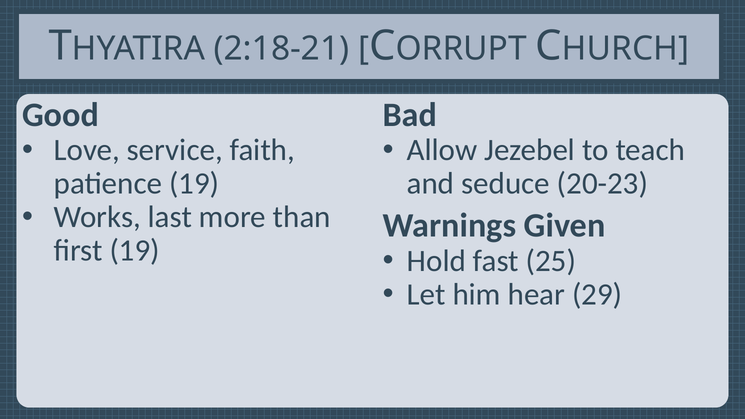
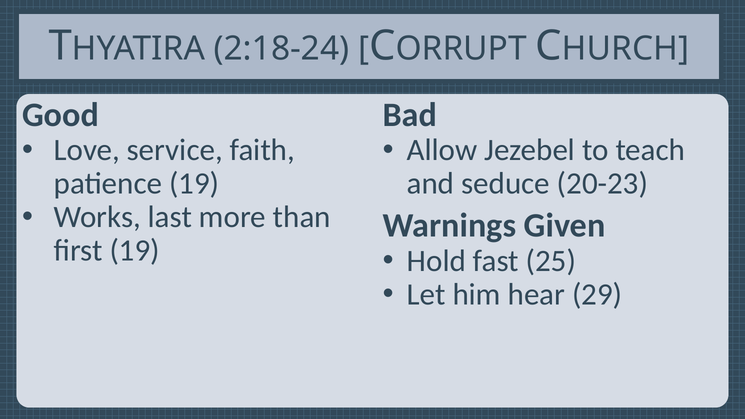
2:18-21: 2:18-21 -> 2:18-24
